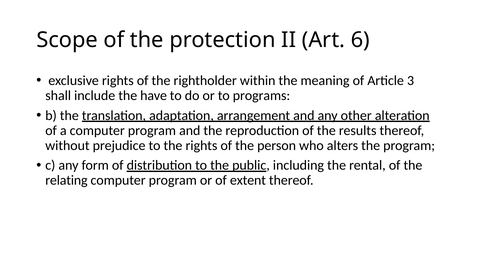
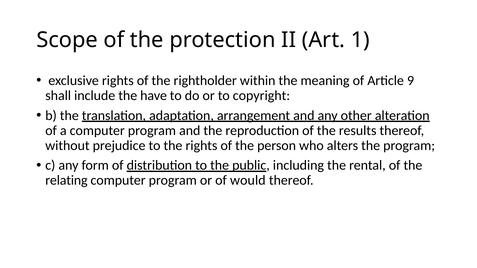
6: 6 -> 1
3: 3 -> 9
programs: programs -> copyright
extent: extent -> would
